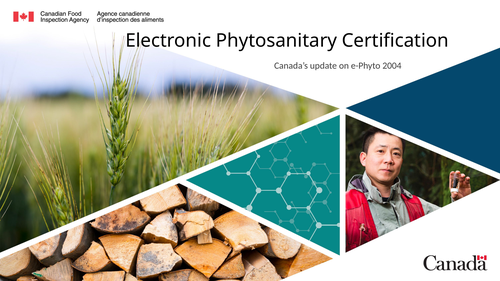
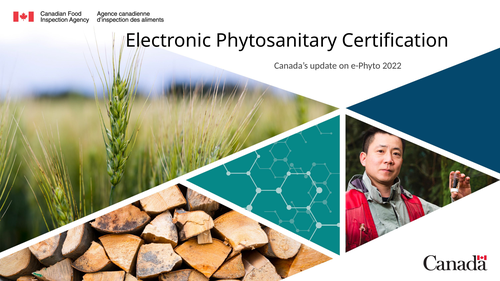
2004: 2004 -> 2022
